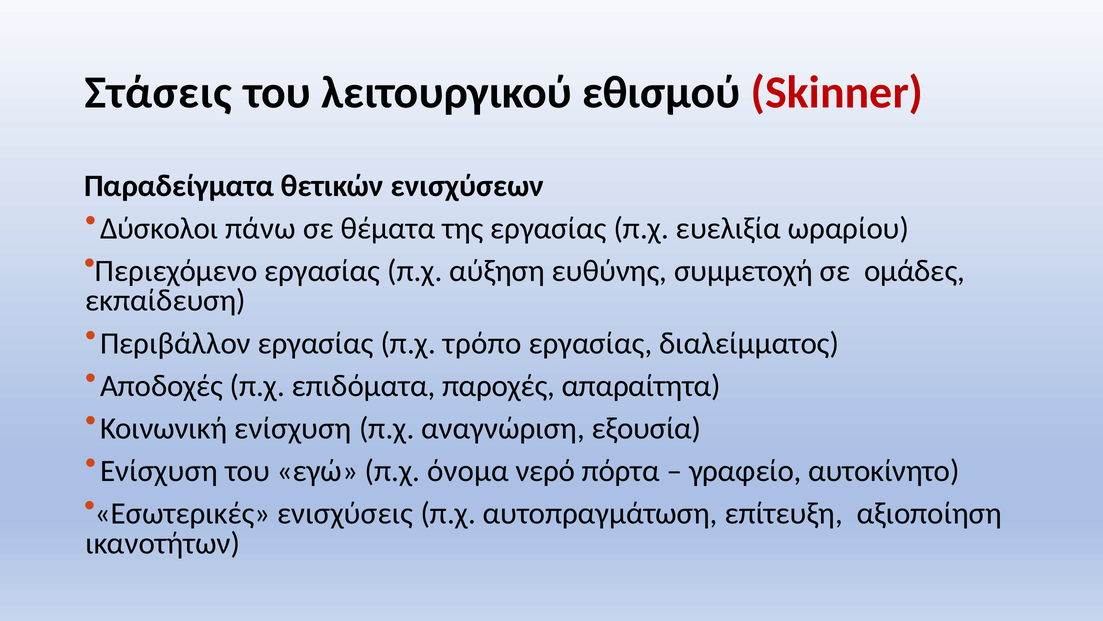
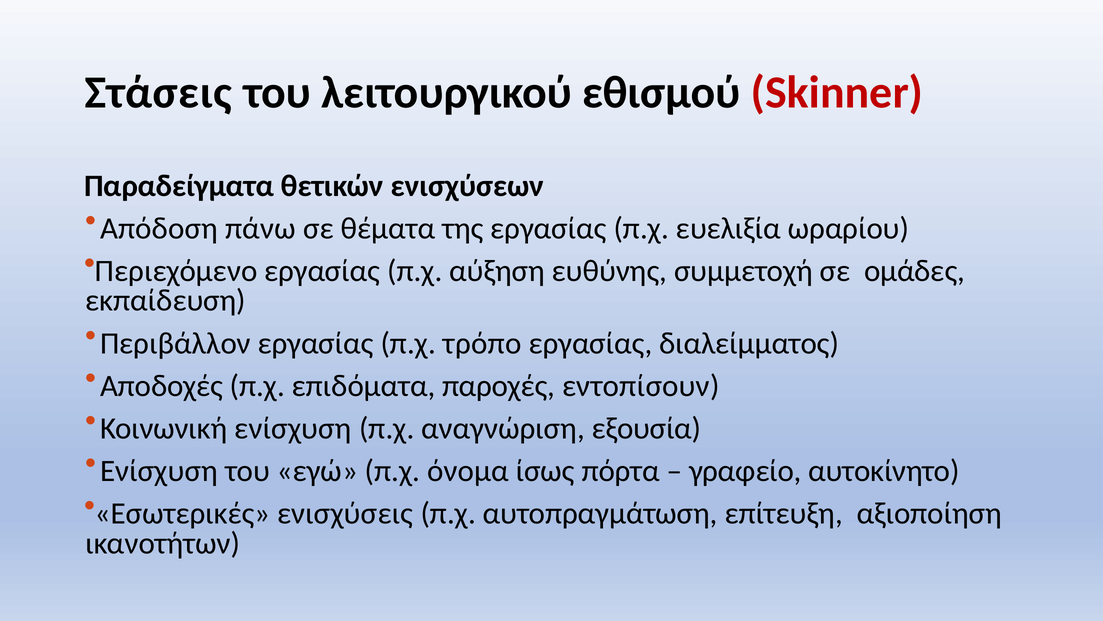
Δύσκολοι: Δύσκολοι -> Απόδοση
απαραίτητα: απαραίτητα -> εντοπίσουν
νερό: νερό -> ίσως
